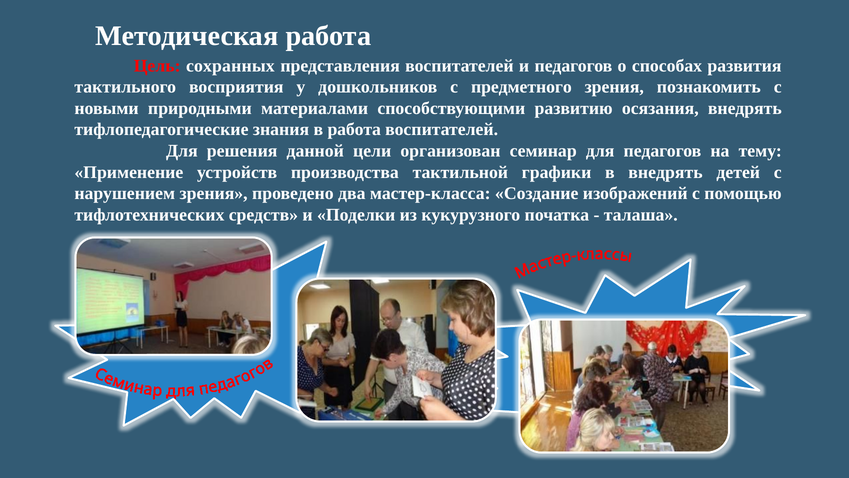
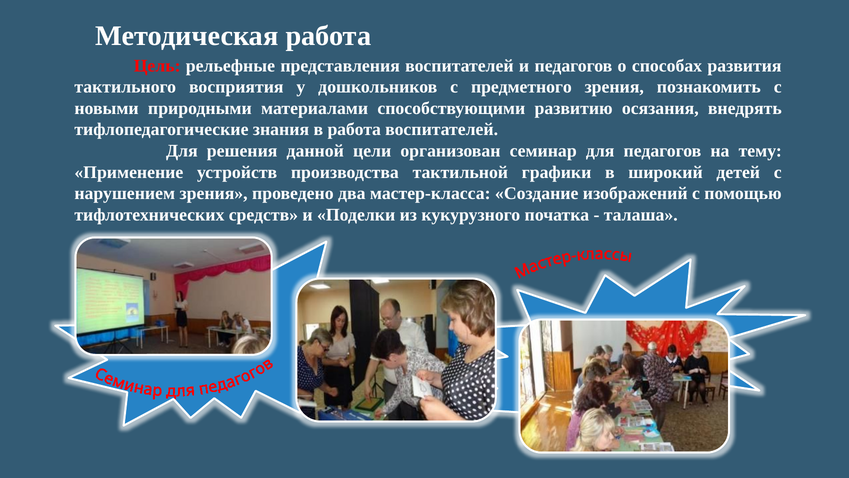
сохранных: сохранных -> рельефные
в внедрять: внедрять -> широкий
